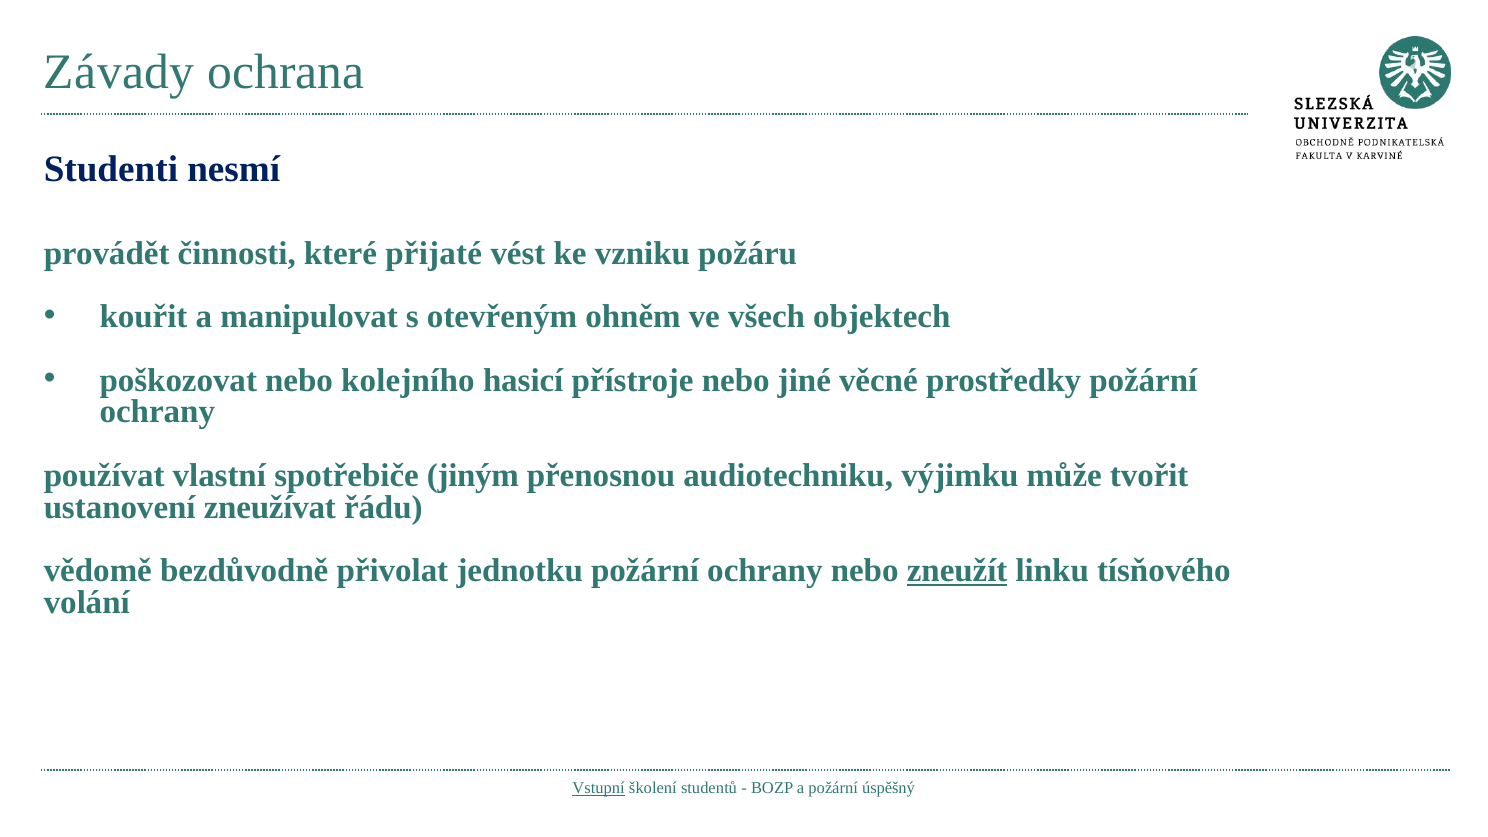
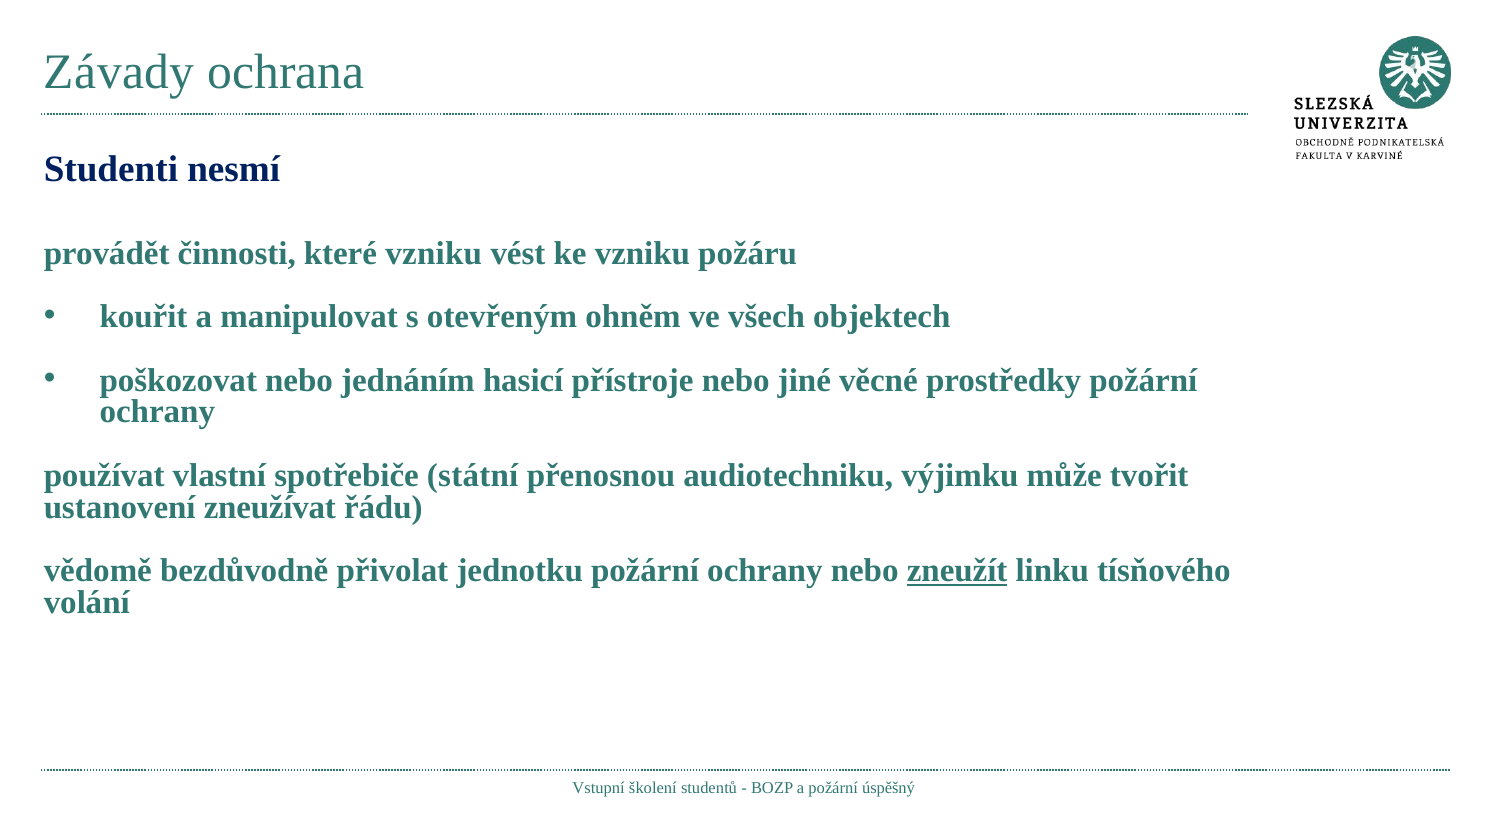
které přijaté: přijaté -> vzniku
kolejního: kolejního -> jednáním
jiným: jiným -> státní
Vstupní underline: present -> none
